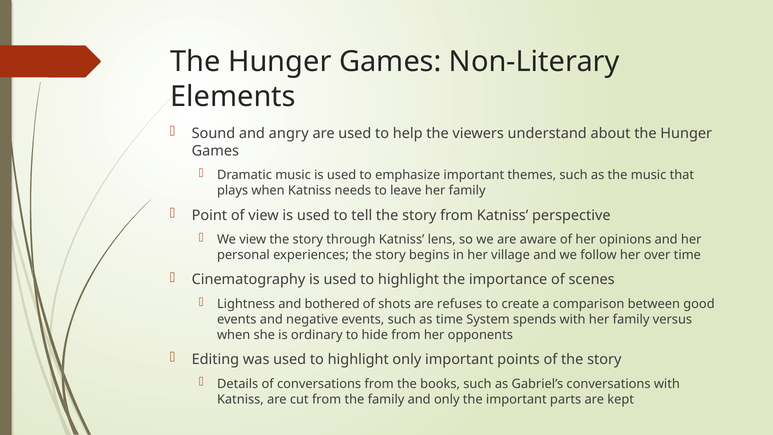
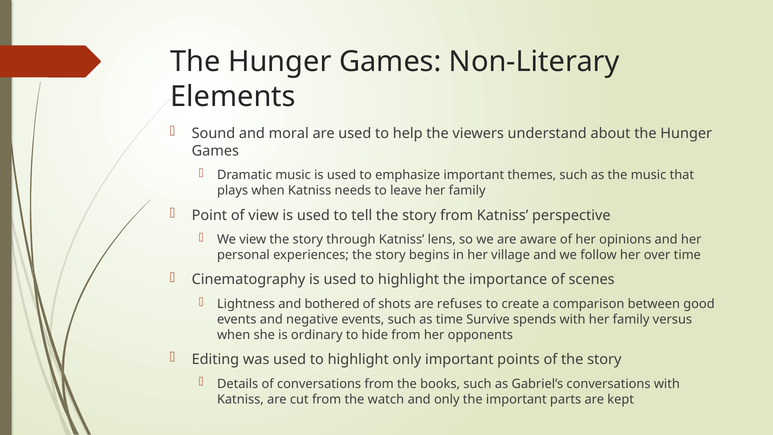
angry: angry -> moral
System: System -> Survive
the family: family -> watch
